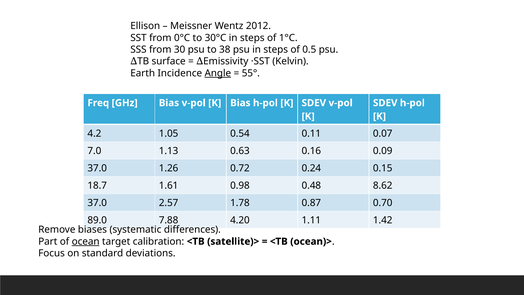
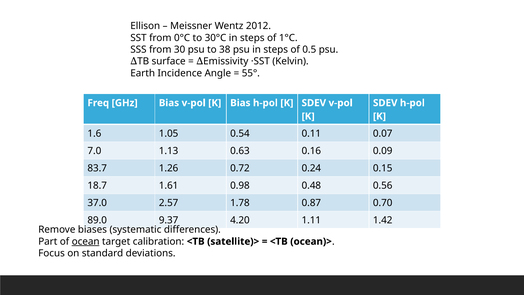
Angle underline: present -> none
4.2: 4.2 -> 1.6
37.0 at (97, 168): 37.0 -> 83.7
8.62: 8.62 -> 0.56
7.88: 7.88 -> 9.37
